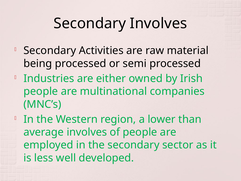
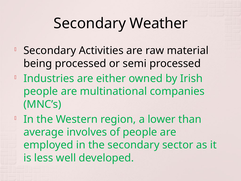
Secondary Involves: Involves -> Weather
